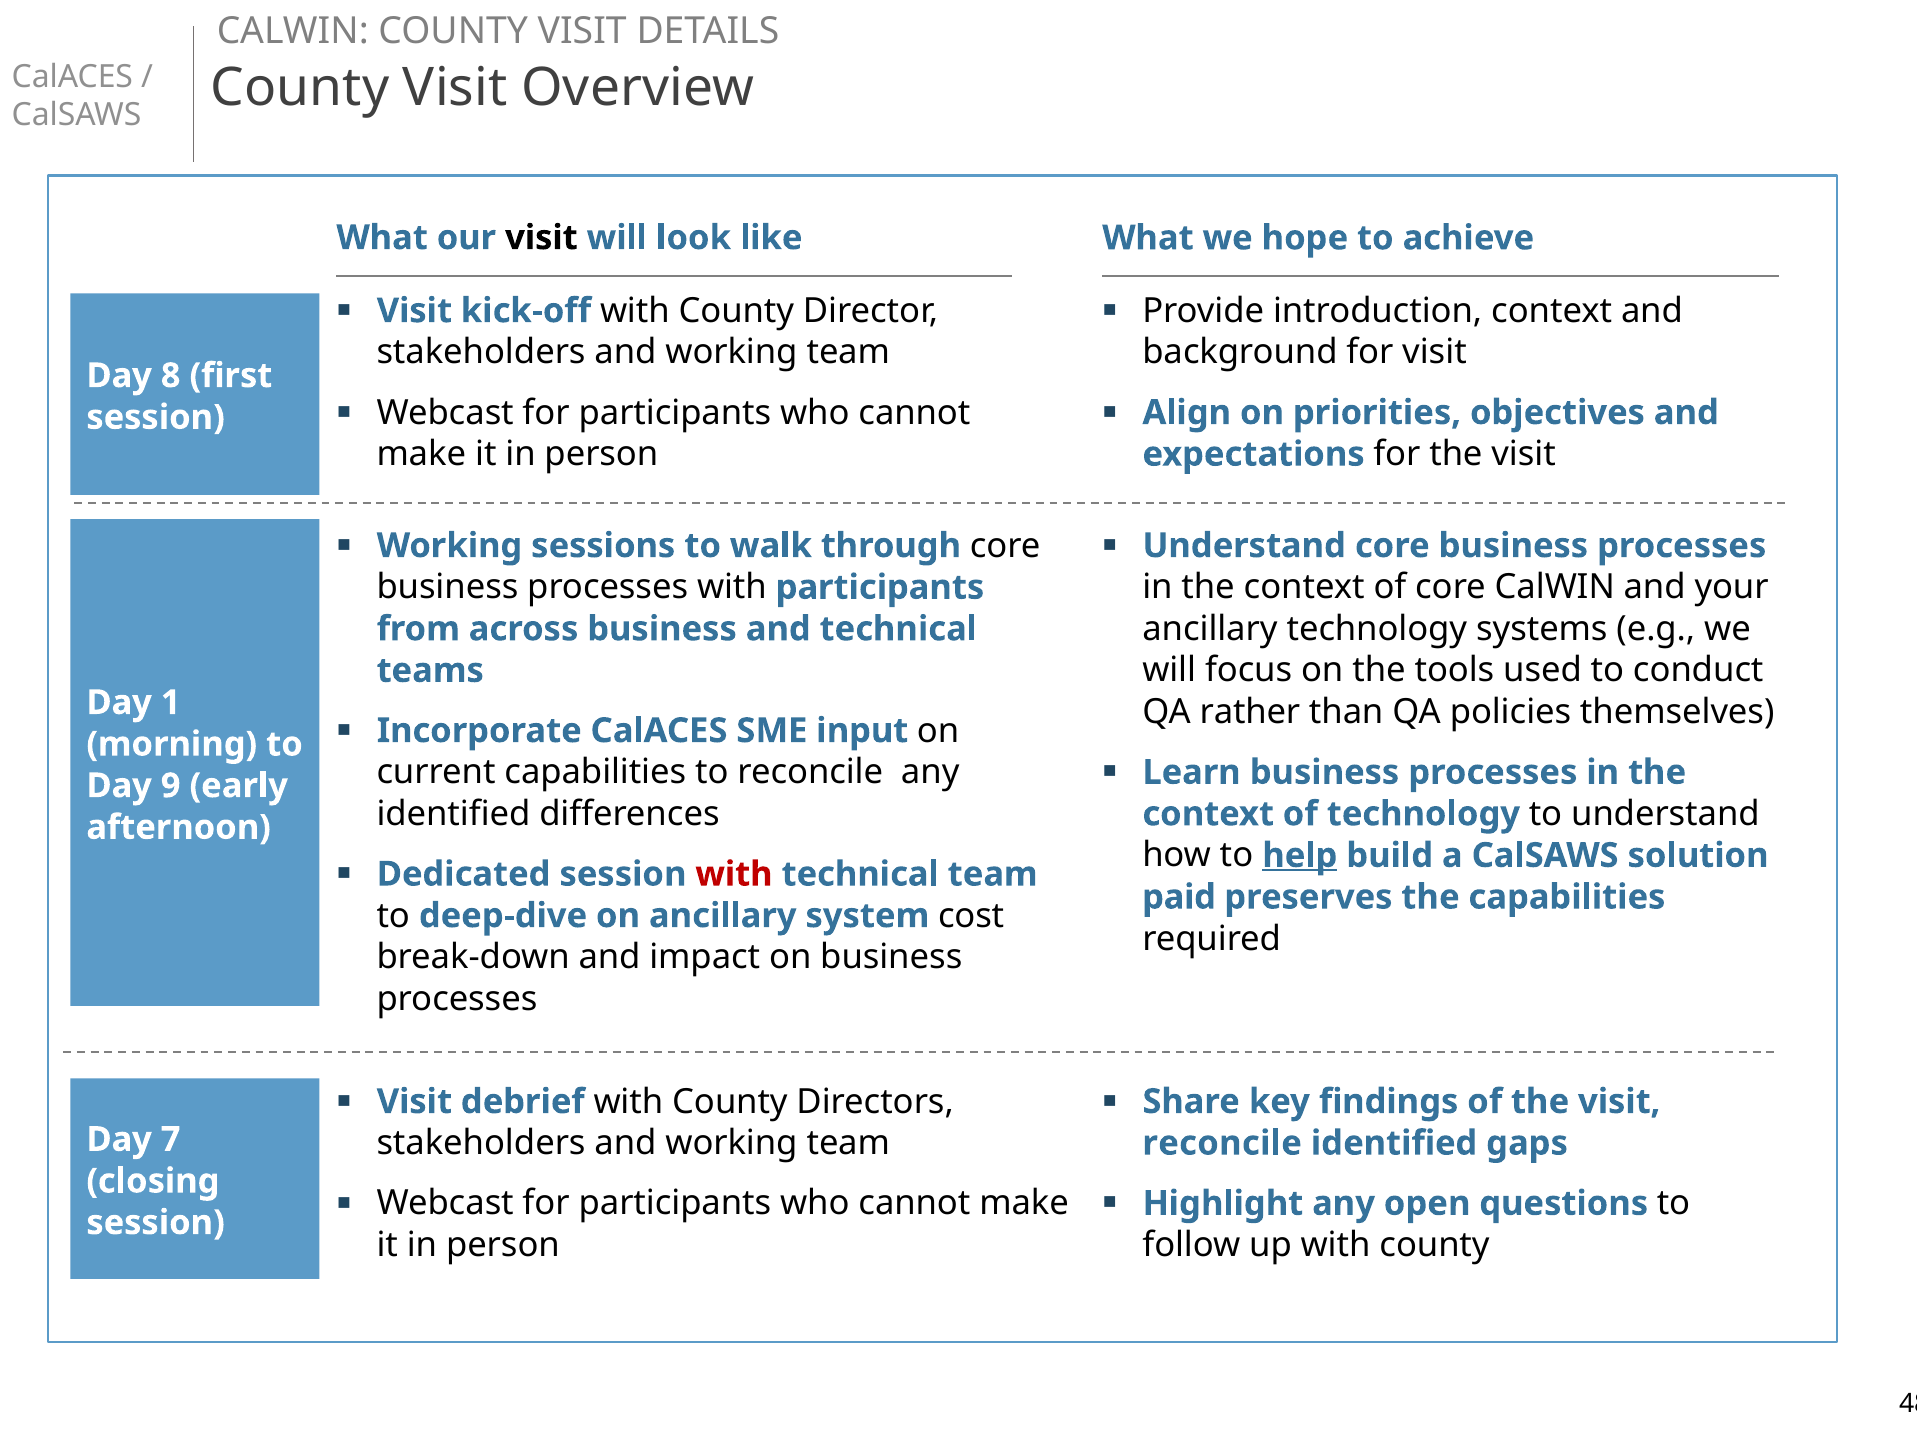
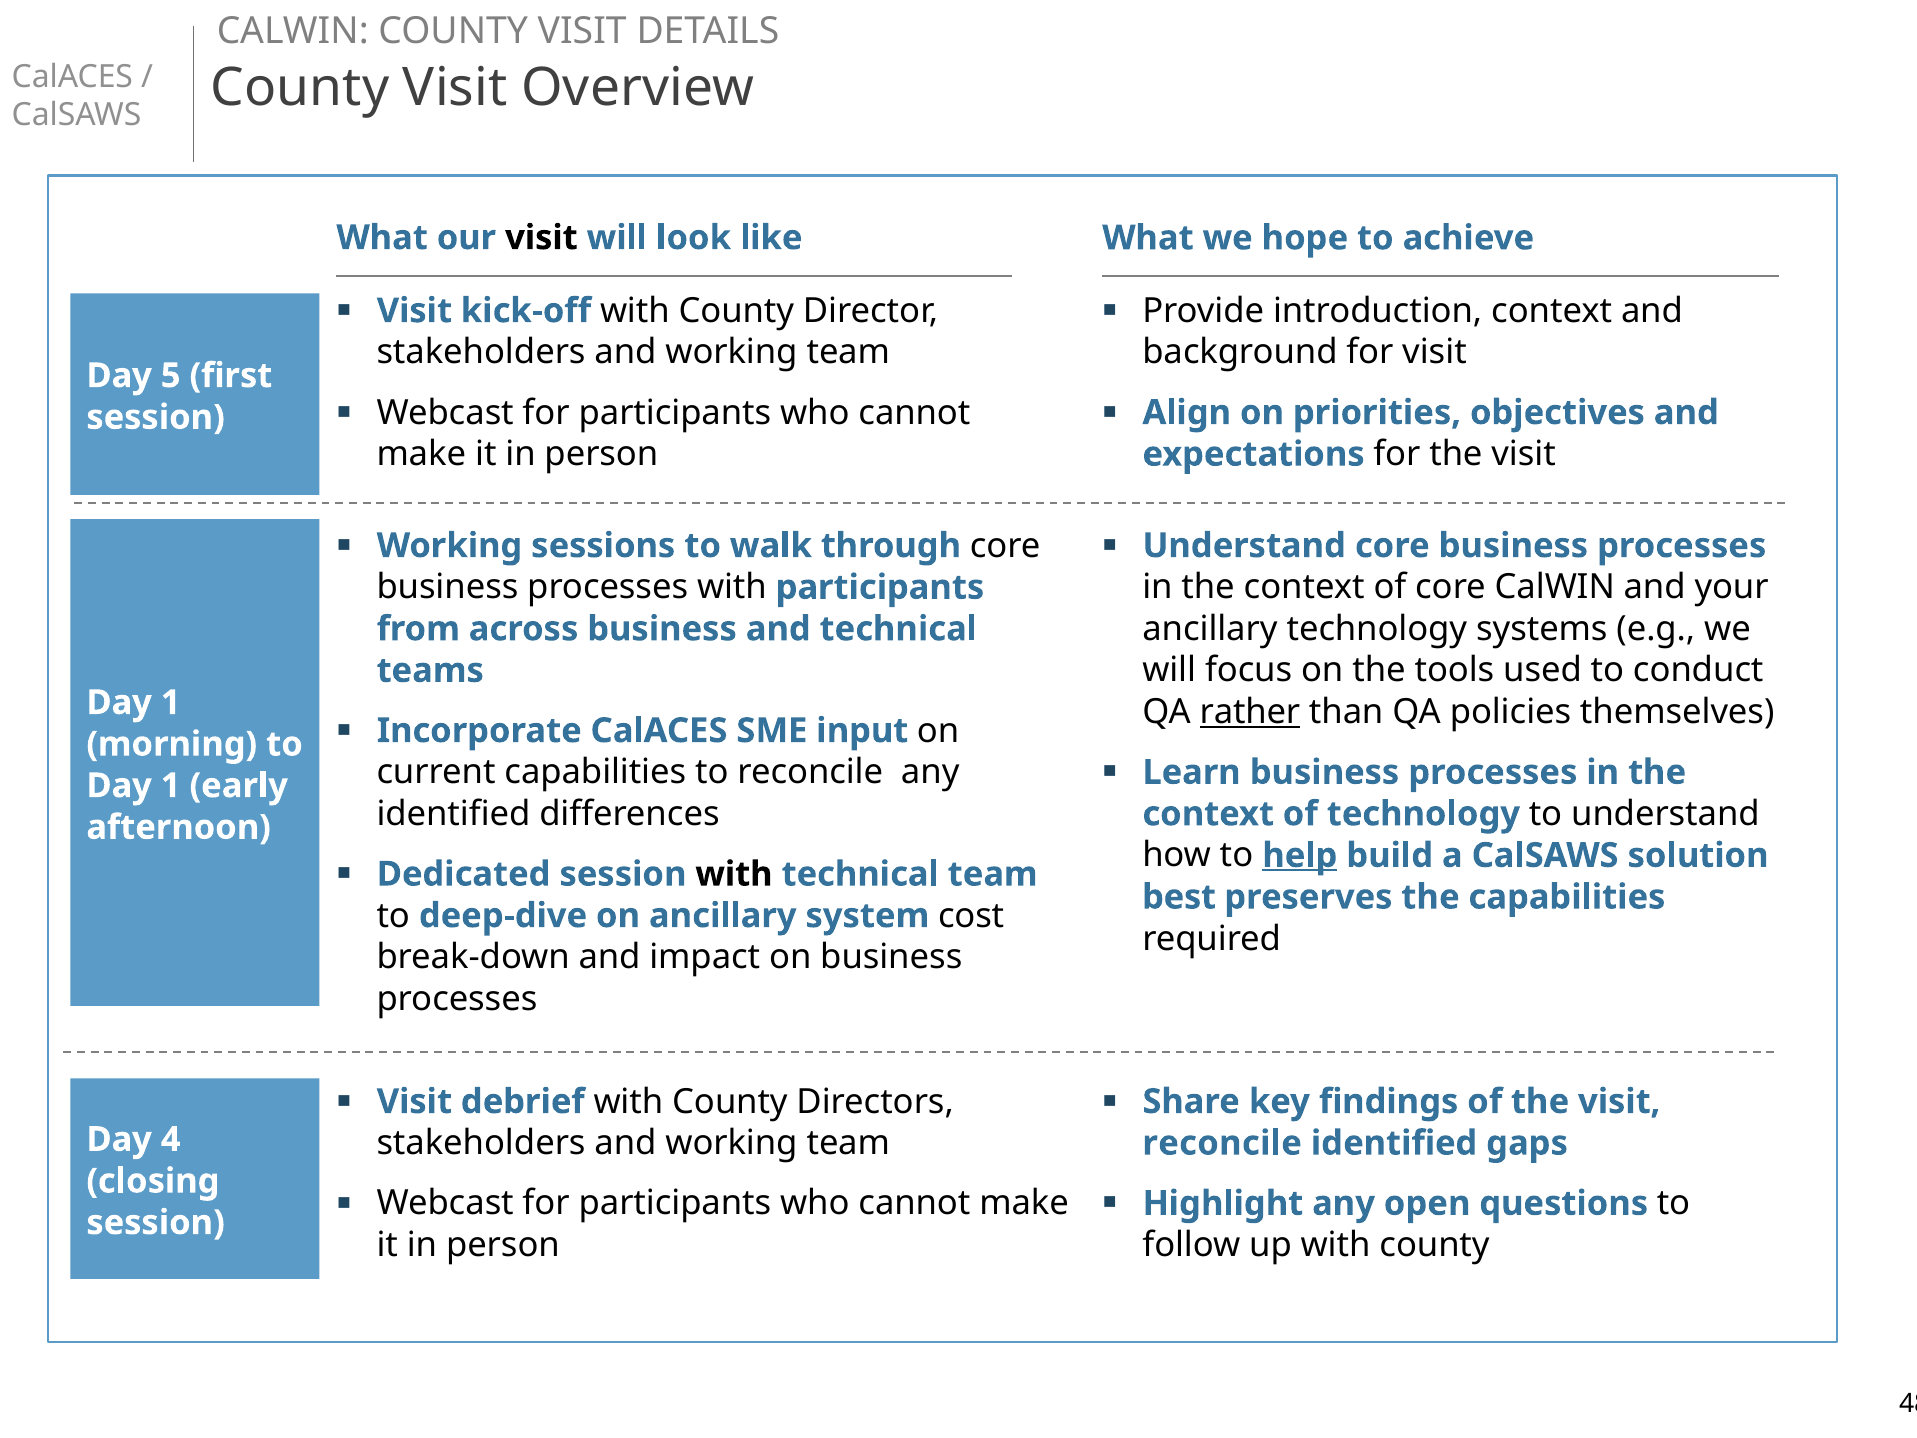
8: 8 -> 5
rather underline: none -> present
9 at (171, 786): 9 -> 1
with at (734, 874) colour: red -> black
paid: paid -> best
7: 7 -> 4
